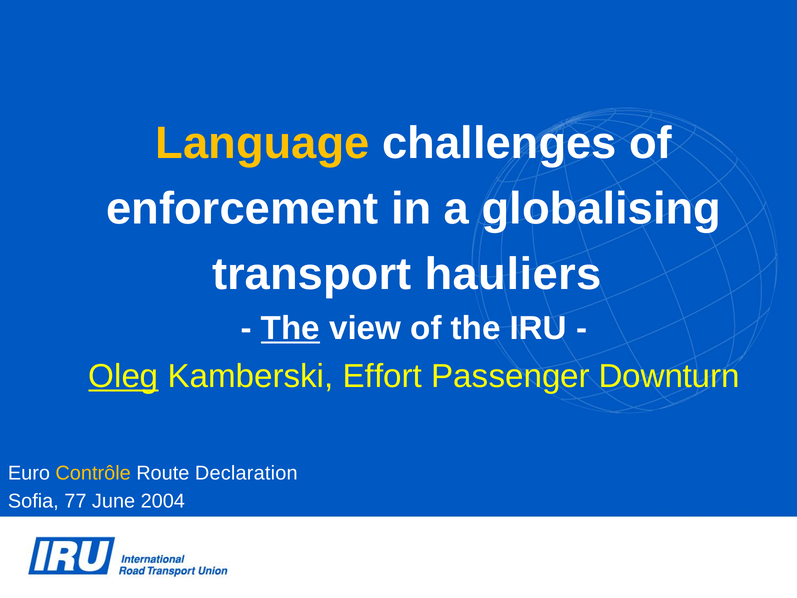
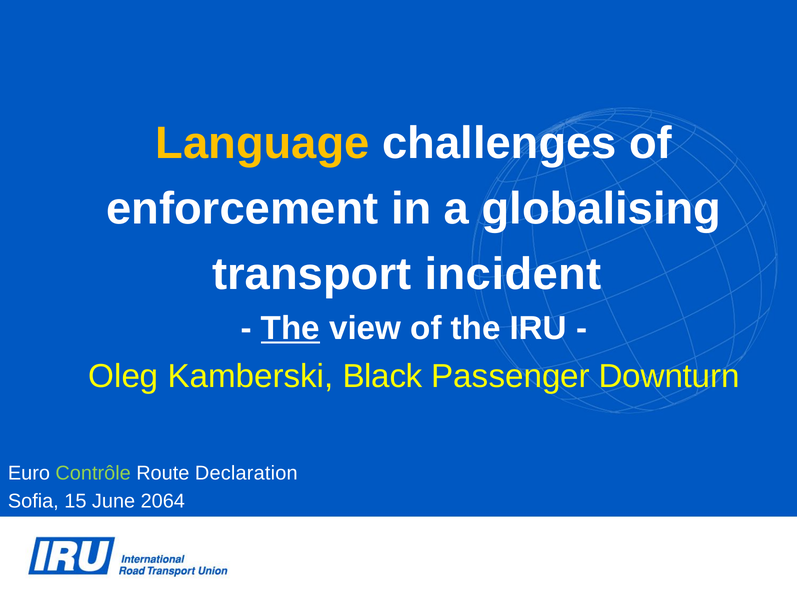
hauliers: hauliers -> incident
Oleg underline: present -> none
Effort: Effort -> Black
Contrôle colour: yellow -> light green
77: 77 -> 15
2004: 2004 -> 2064
